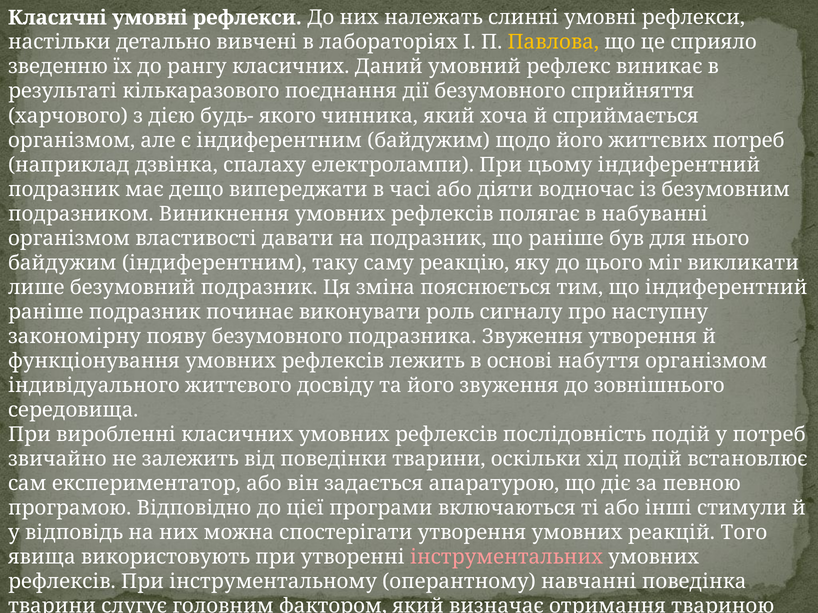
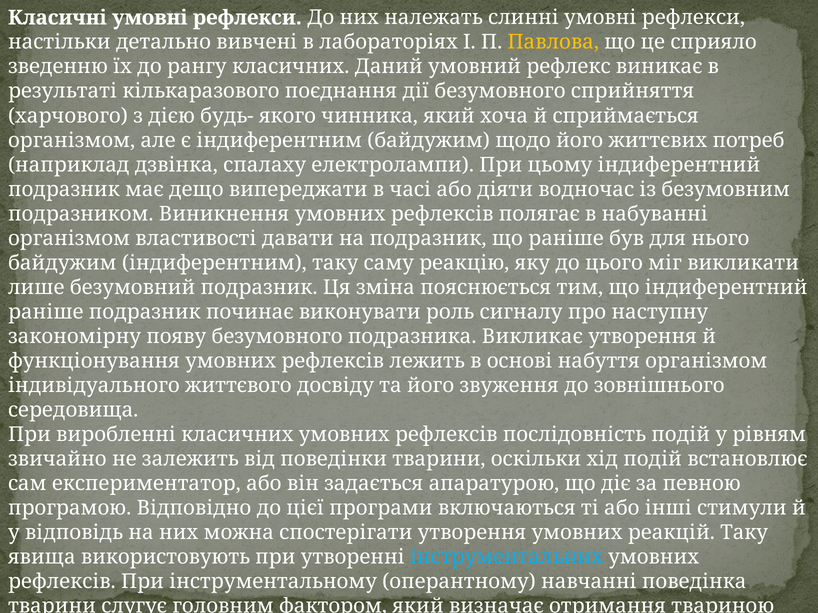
подразника Звуження: Звуження -> Викликає
у потреб: потреб -> рівням
реакцій Того: Того -> Таку
інструментальних colour: pink -> light blue
